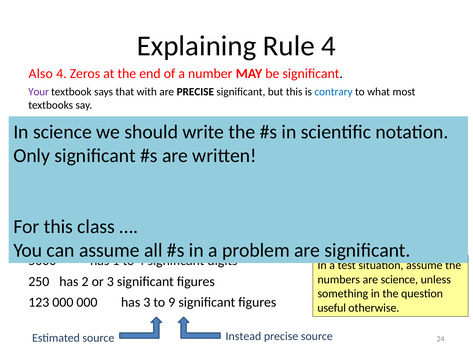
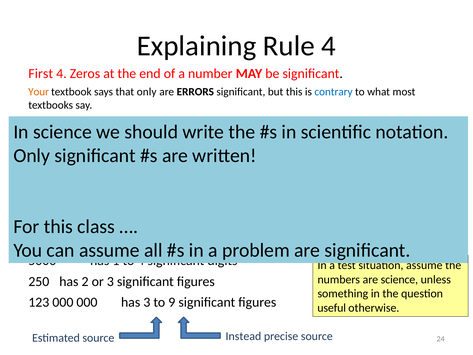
Also: Also -> First
Your colour: purple -> orange
that with: with -> only
are PRECISE: PRECISE -> ERRORS
